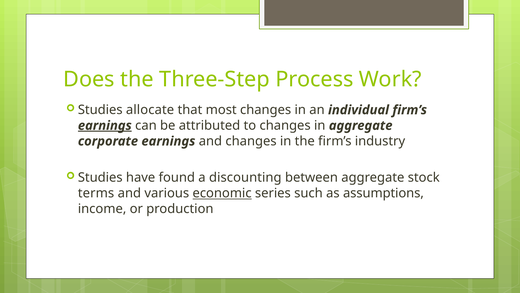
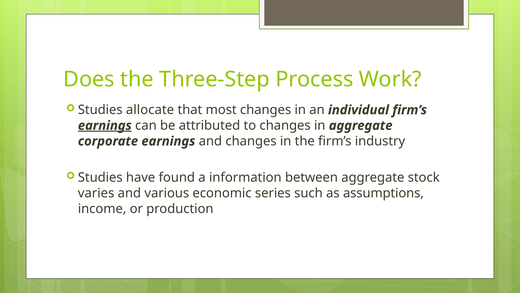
discounting: discounting -> information
terms: terms -> varies
economic underline: present -> none
